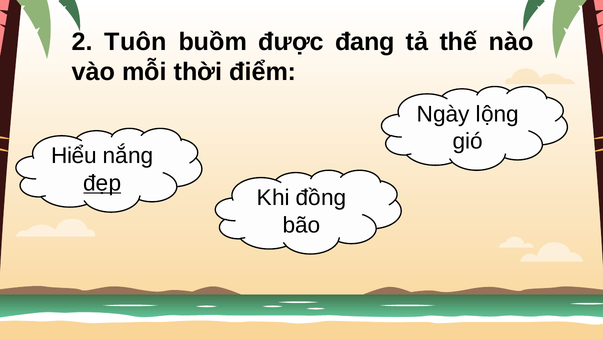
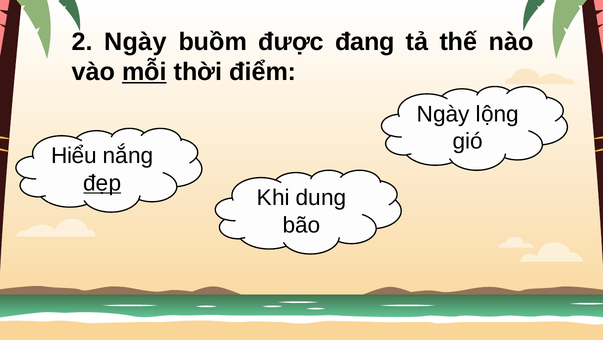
2 Tuôn: Tuôn -> Ngày
mỗi underline: none -> present
đồng: đồng -> dung
